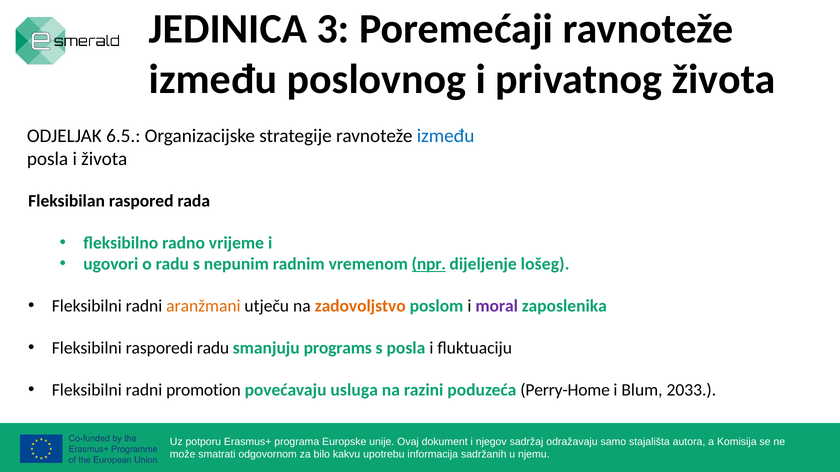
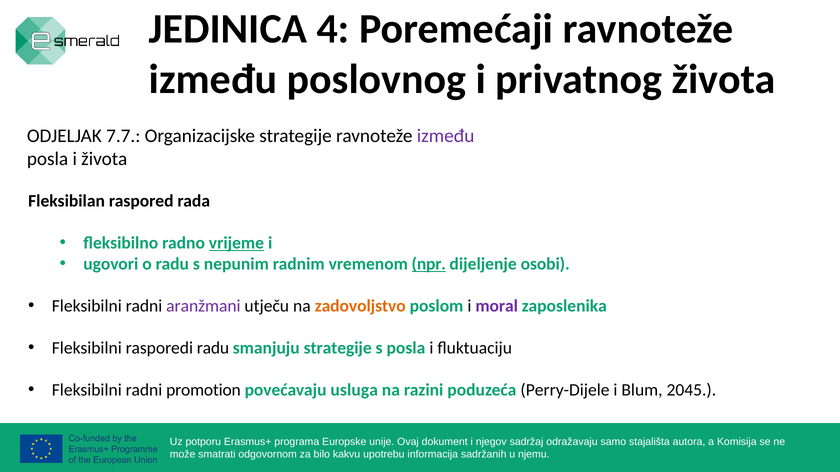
3: 3 -> 4
6.5: 6.5 -> 7.7
između at (446, 136) colour: blue -> purple
vrijeme underline: none -> present
lošeg: lošeg -> osobi
aranžmani colour: orange -> purple
smanjuju programs: programs -> strategije
Perry-Home: Perry-Home -> Perry-Dijele
2033: 2033 -> 2045
